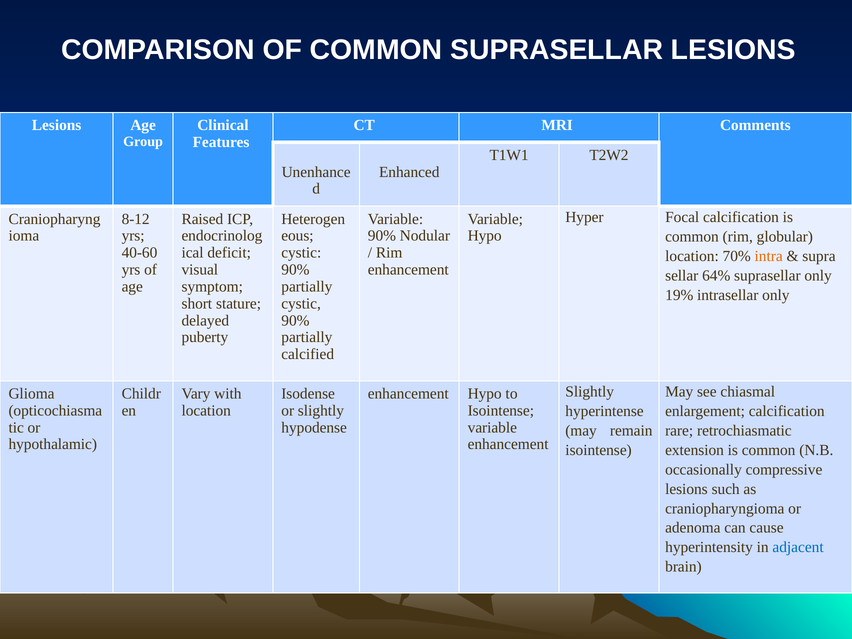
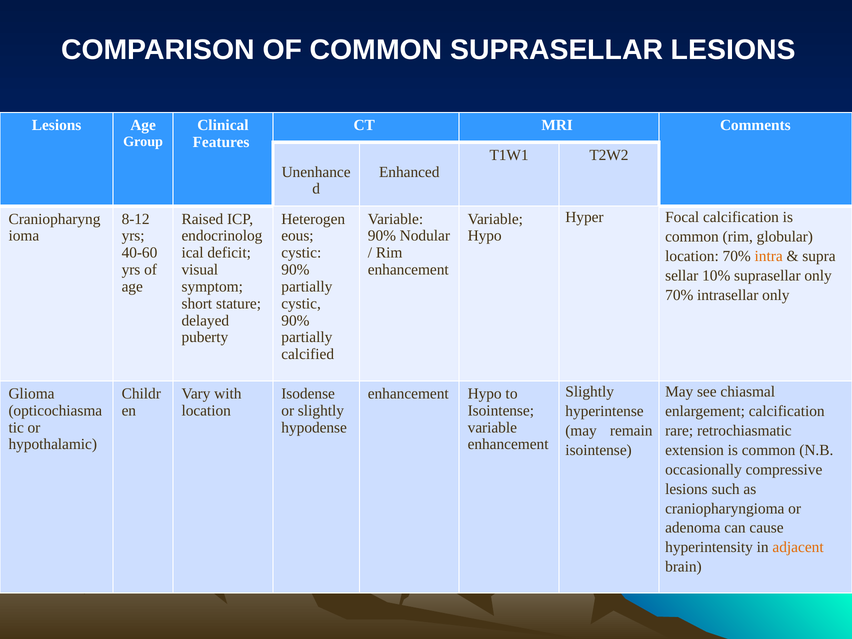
64%: 64% -> 10%
19% at (679, 295): 19% -> 70%
adjacent colour: blue -> orange
